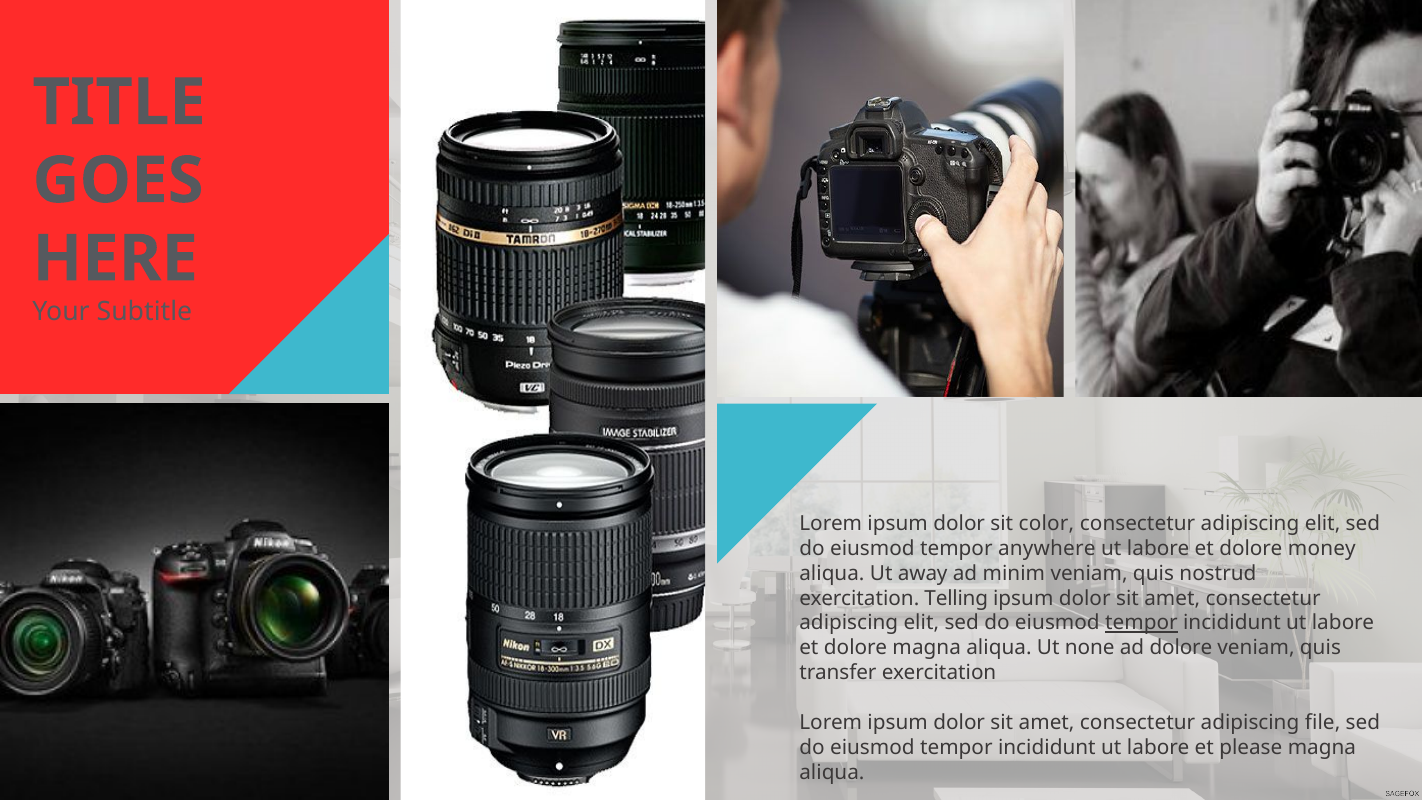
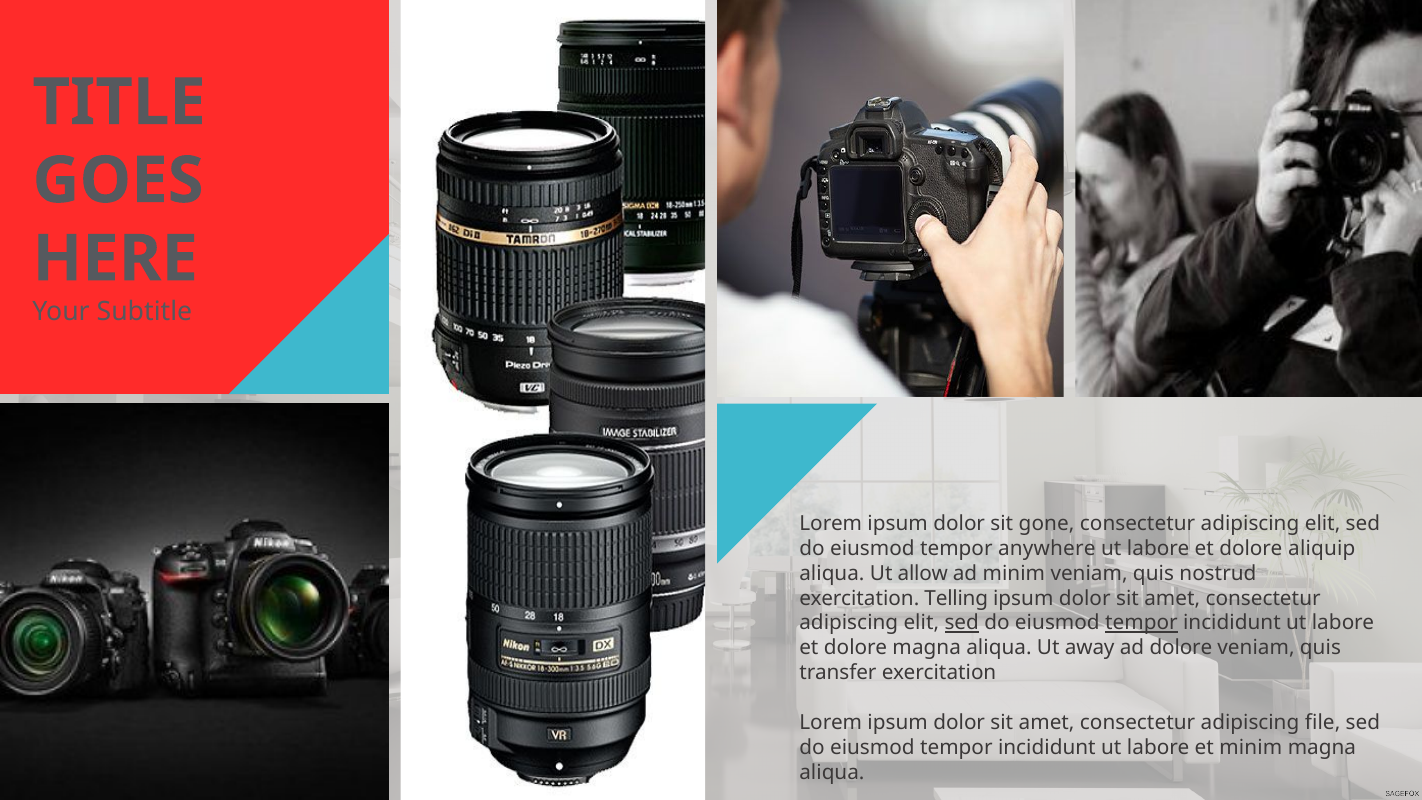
color: color -> gone
money: money -> aliquip
away: away -> allow
sed at (962, 623) underline: none -> present
none: none -> away
et please: please -> minim
